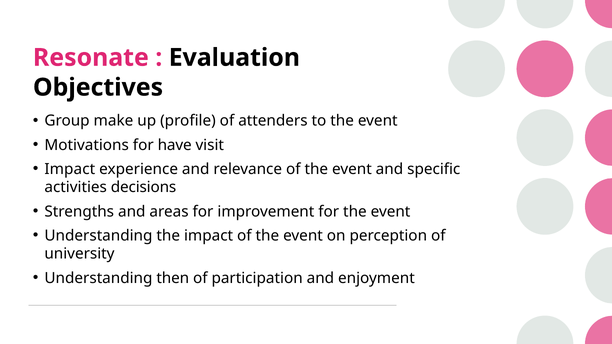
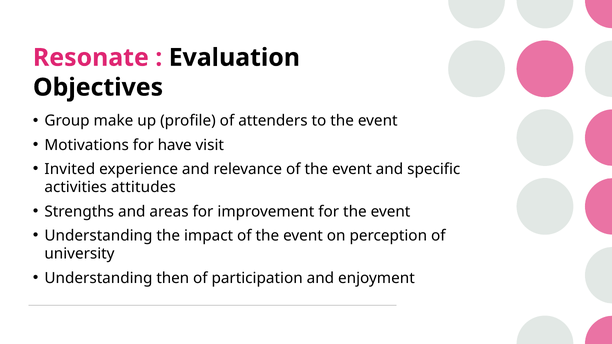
Impact at (70, 169): Impact -> Invited
decisions: decisions -> attitudes
